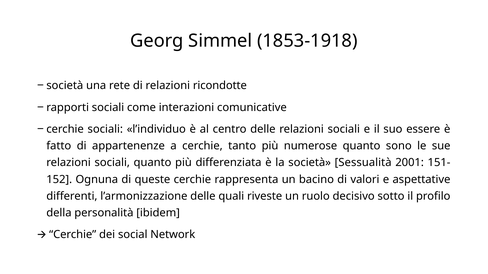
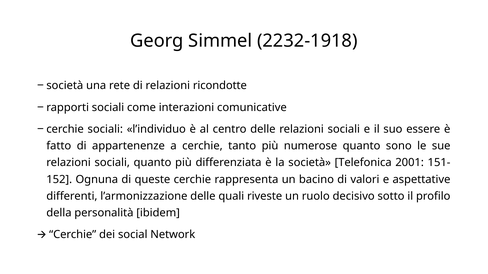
1853-1918: 1853-1918 -> 2232-1918
Sessualità: Sessualità -> Telefonica
